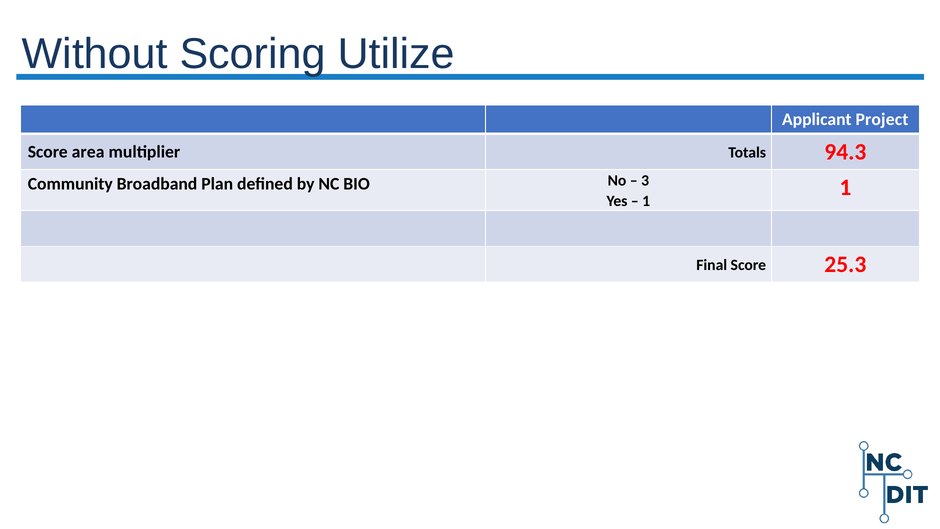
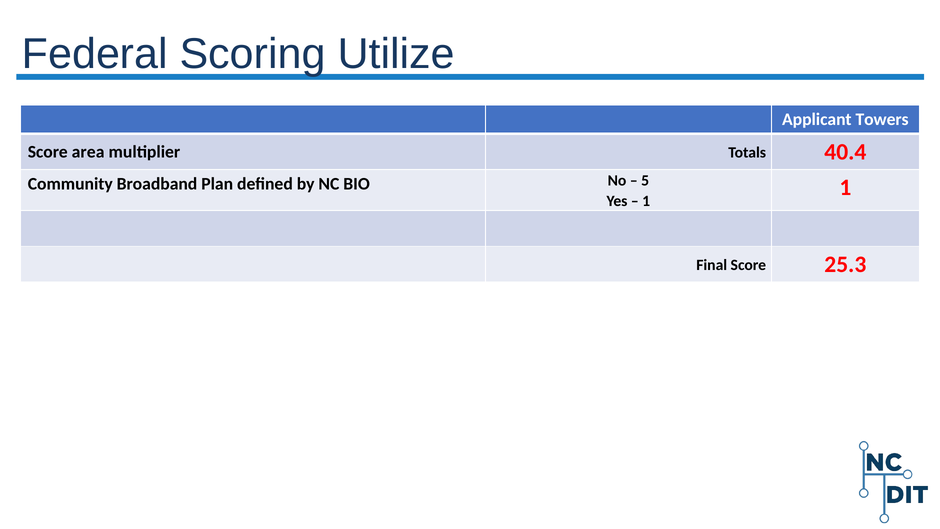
Without: Without -> Federal
Project: Project -> Towers
94.3: 94.3 -> 40.4
3: 3 -> 5
